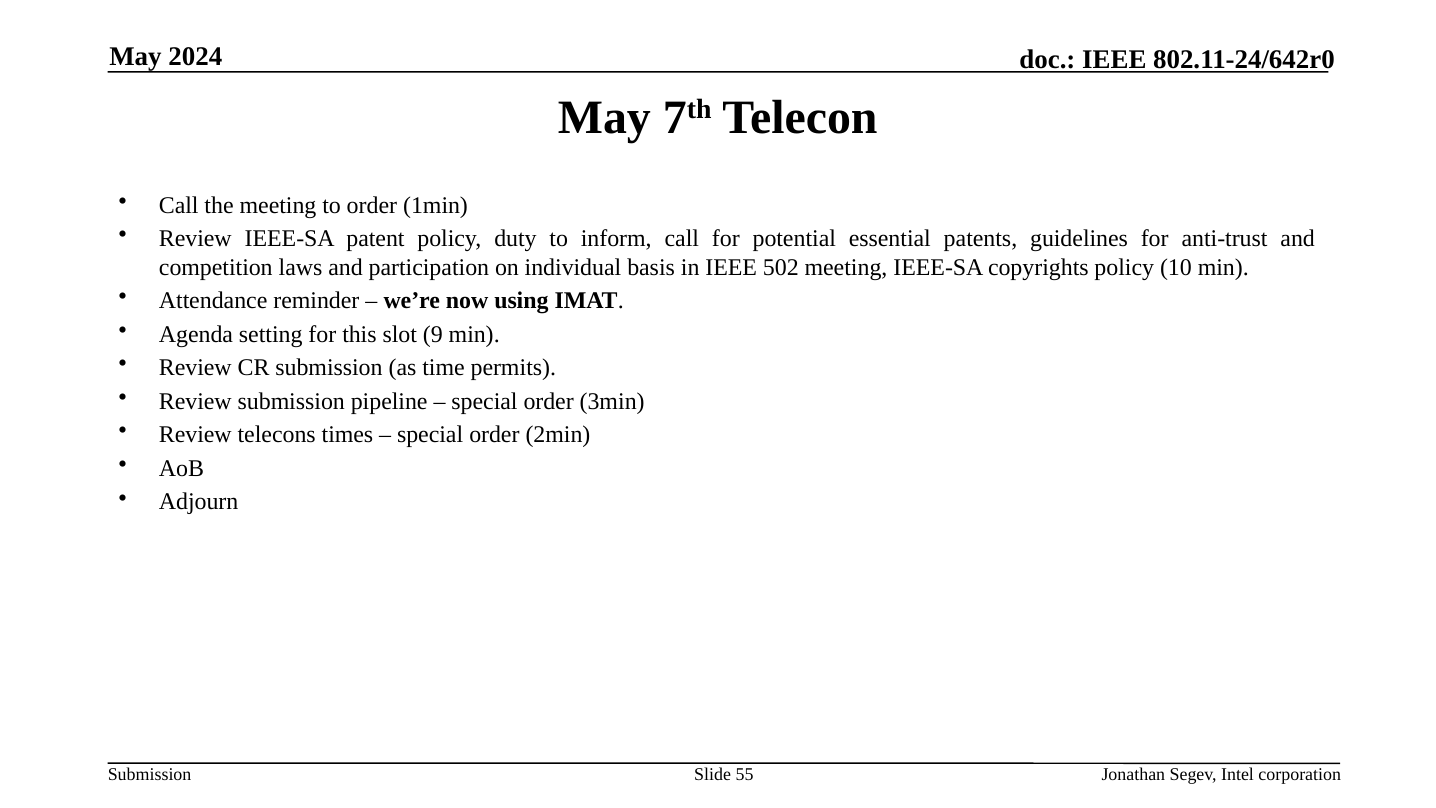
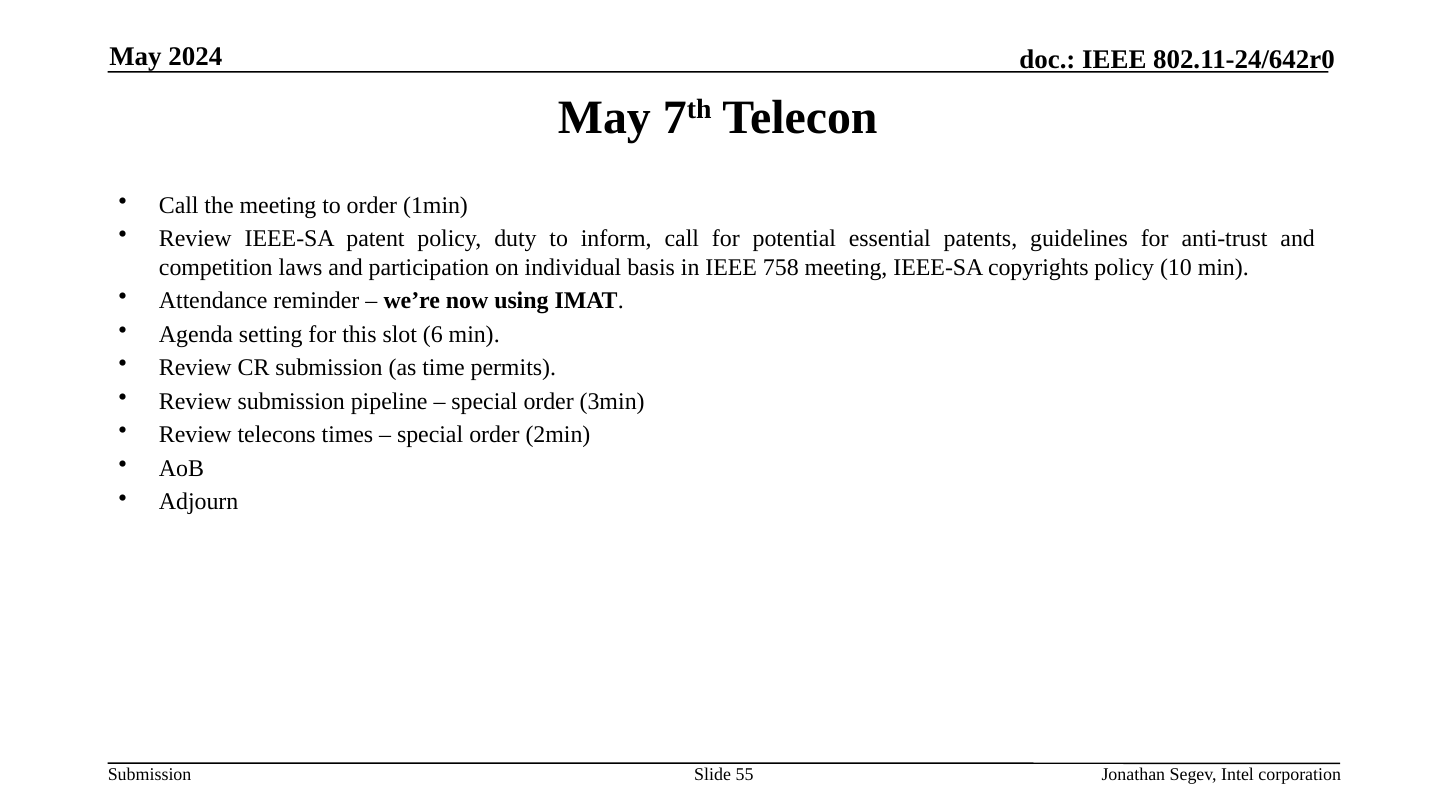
502: 502 -> 758
9: 9 -> 6
